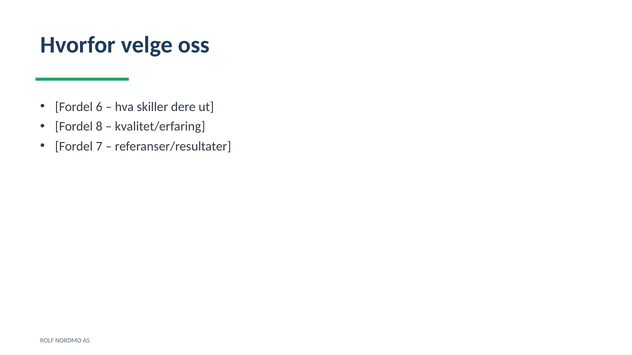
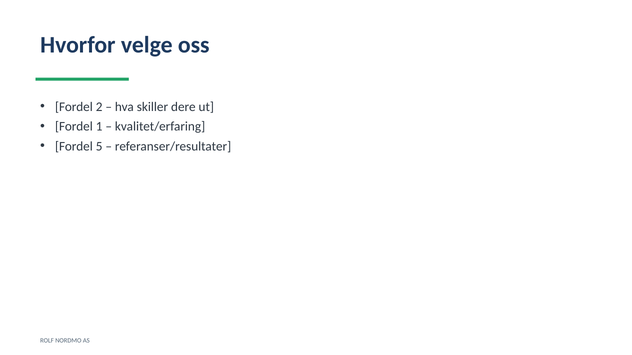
6: 6 -> 2
8: 8 -> 1
7: 7 -> 5
